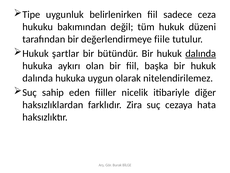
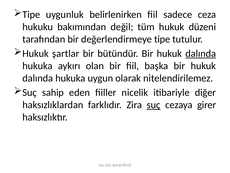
değerlendirmeye fiile: fiile -> tipe
suç at (154, 105) underline: none -> present
hata: hata -> girer
